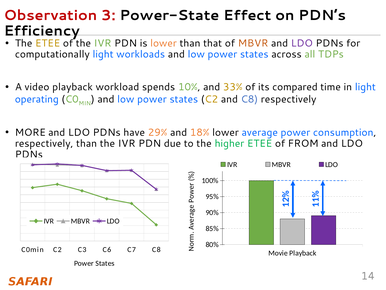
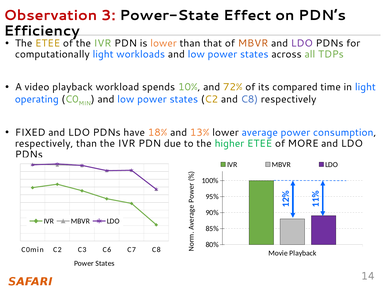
33%: 33% -> 72%
MORE: MORE -> FIXED
29%: 29% -> 18%
18%: 18% -> 13%
FROM: FROM -> MORE
